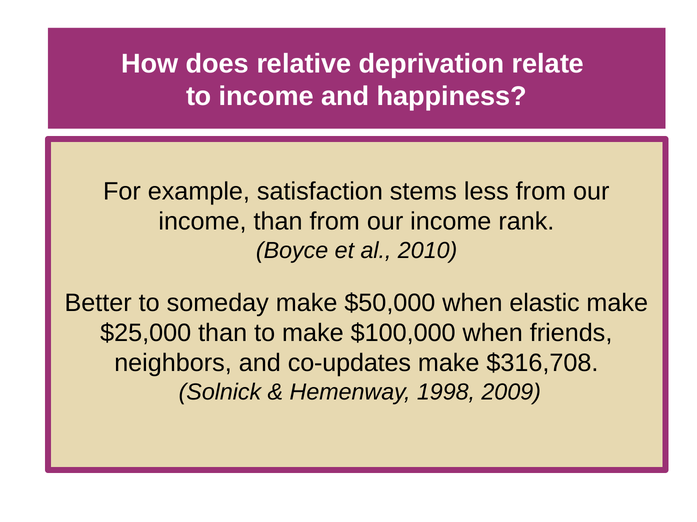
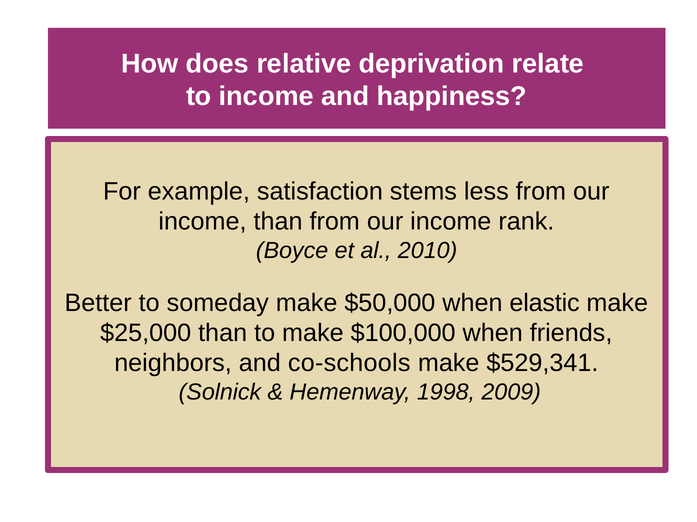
co-updates: co-updates -> co-schools
$316,708: $316,708 -> $529,341
